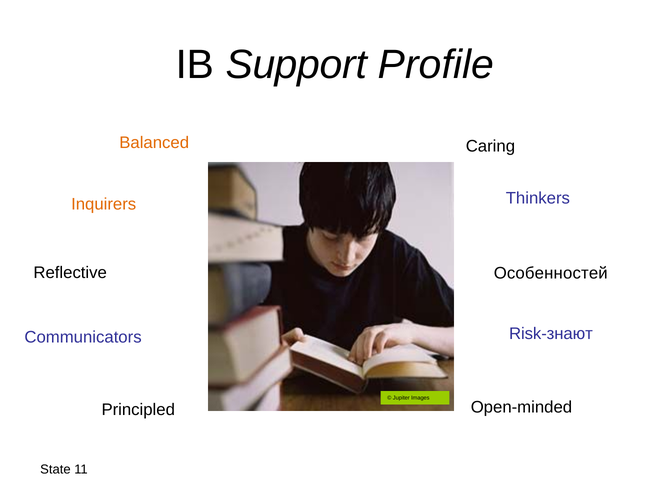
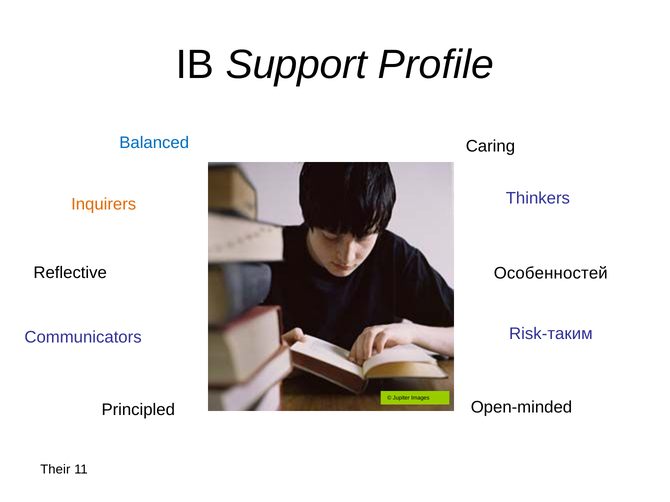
Balanced colour: orange -> blue
Risk-знают: Risk-знают -> Risk-таким
State: State -> Their
